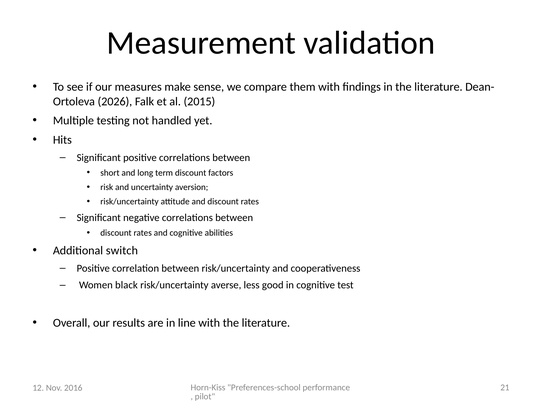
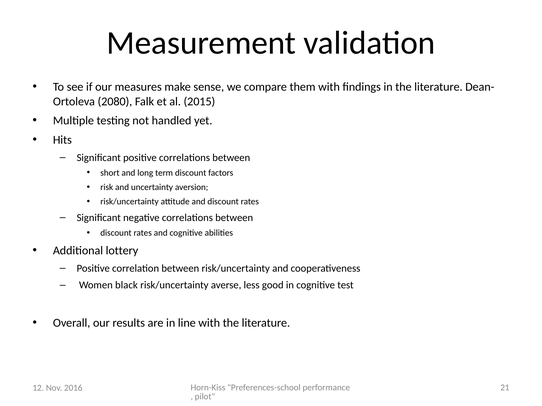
2026: 2026 -> 2080
switch: switch -> lottery
